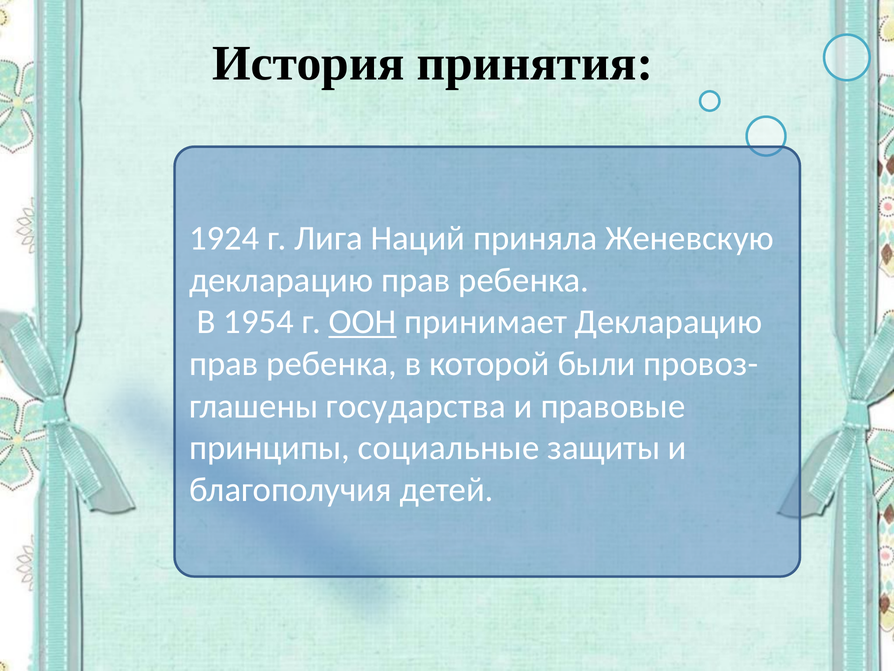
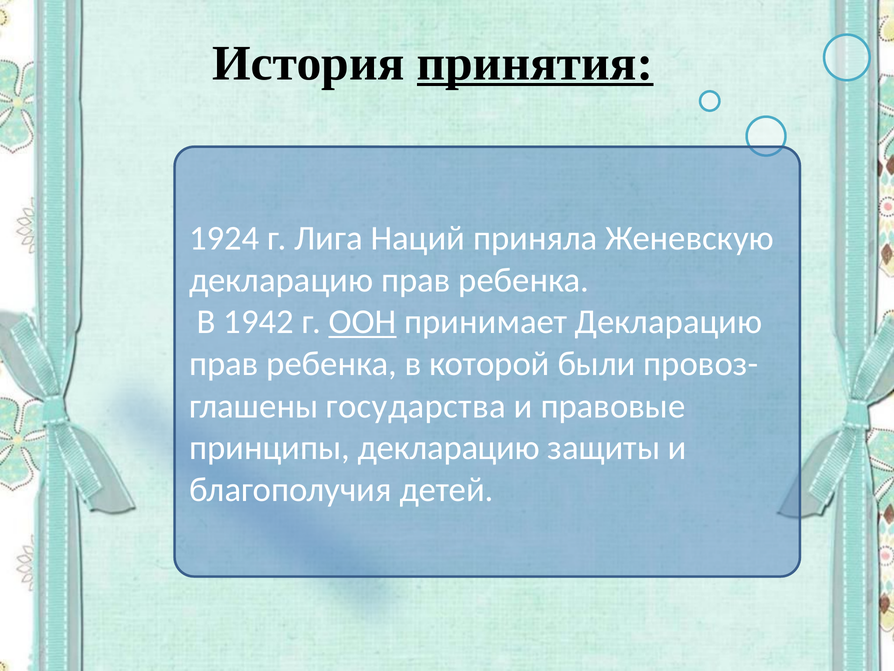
принятия underline: none -> present
1954: 1954 -> 1942
принципы социальные: социальные -> декларацию
